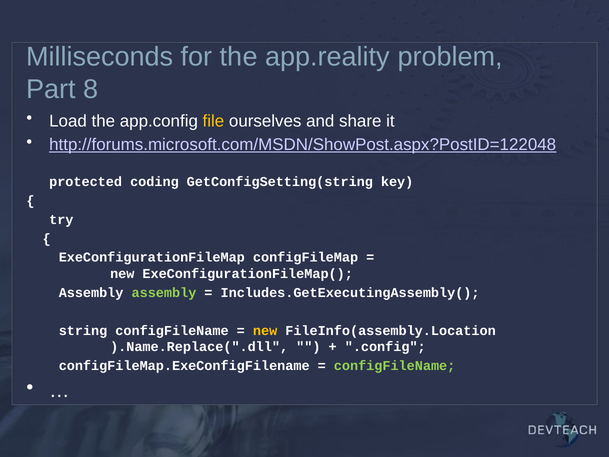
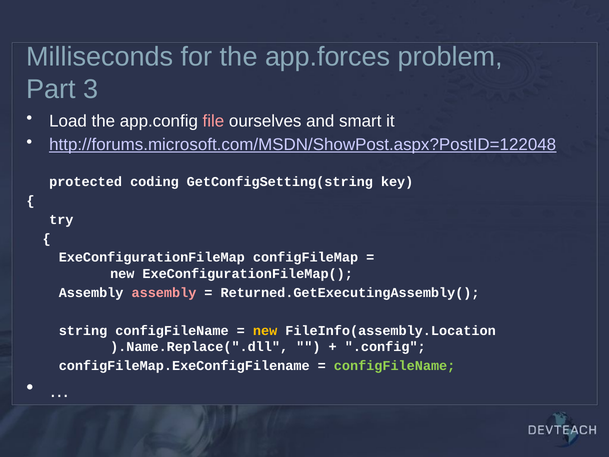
app.reality: app.reality -> app.forces
8: 8 -> 3
file colour: yellow -> pink
share: share -> smart
assembly at (164, 293) colour: light green -> pink
Includes.GetExecutingAssembly(: Includes.GetExecutingAssembly( -> Returned.GetExecutingAssembly(
